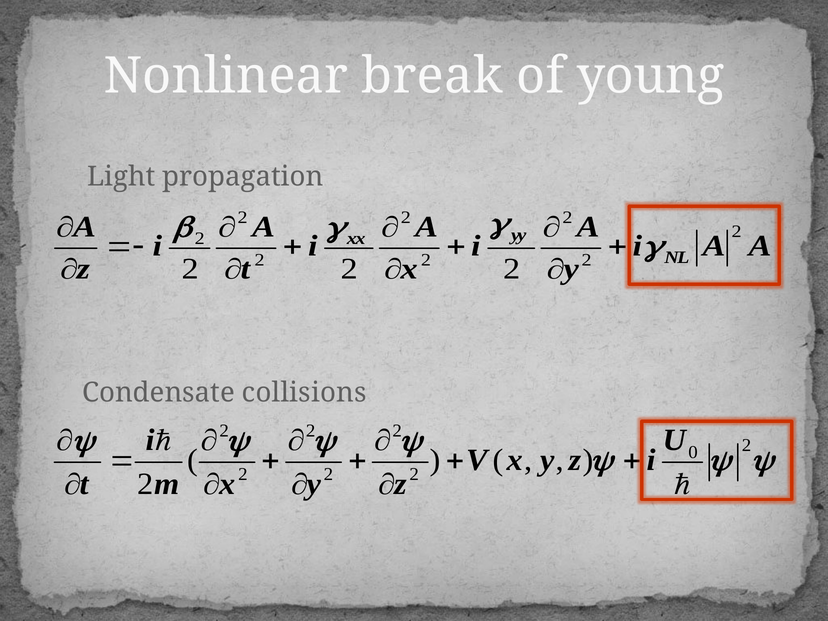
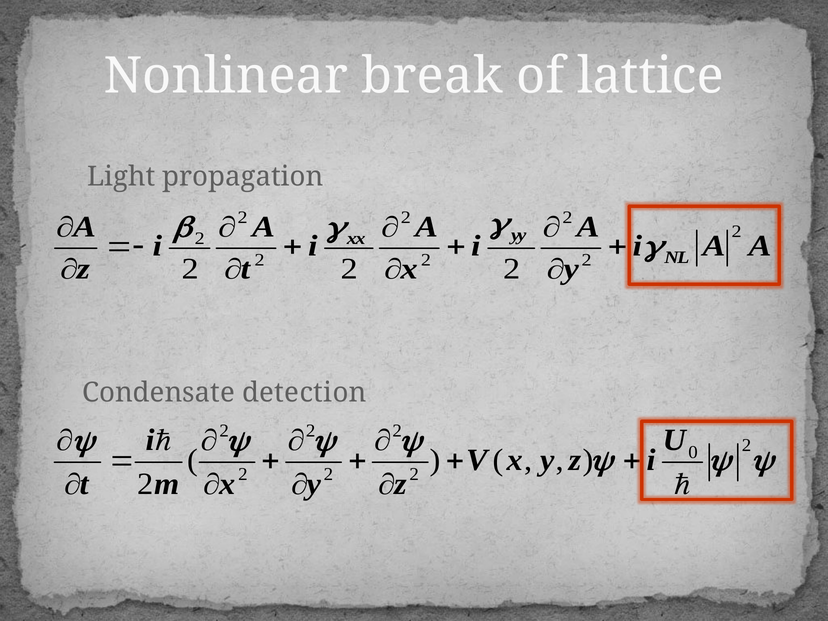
young: young -> lattice
collisions: collisions -> detection
